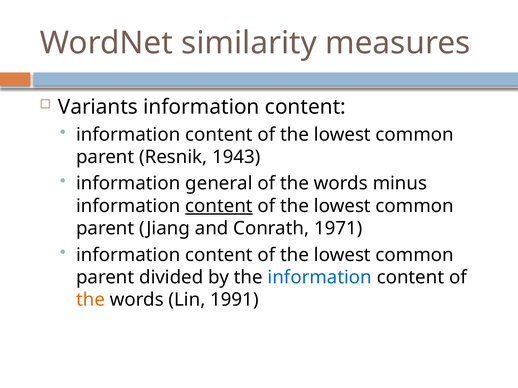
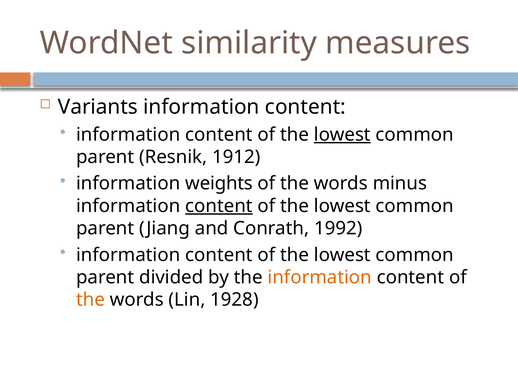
lowest at (342, 135) underline: none -> present
1943: 1943 -> 1912
general: general -> weights
1971: 1971 -> 1992
information at (320, 278) colour: blue -> orange
1991: 1991 -> 1928
